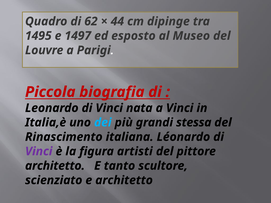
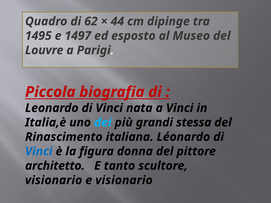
Vinci at (39, 152) colour: purple -> blue
artisti: artisti -> donna
scienziato at (54, 180): scienziato -> visionario
e architetto: architetto -> visionario
